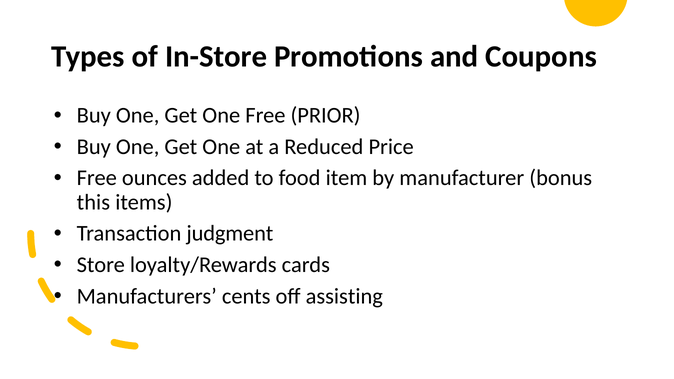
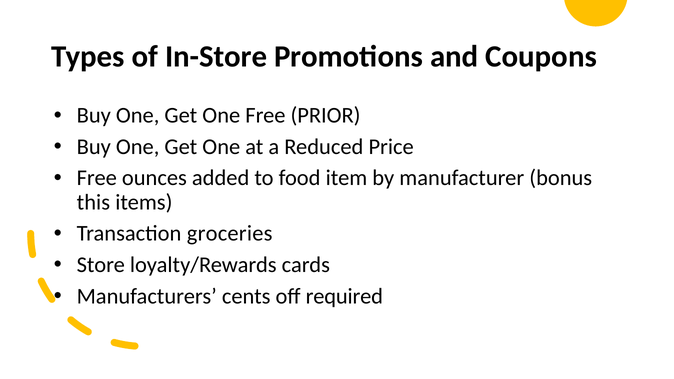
judgment: judgment -> groceries
assisting: assisting -> required
